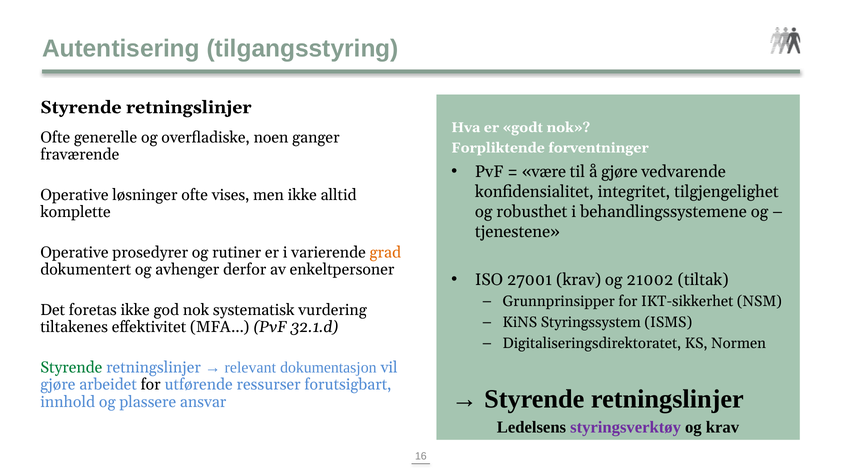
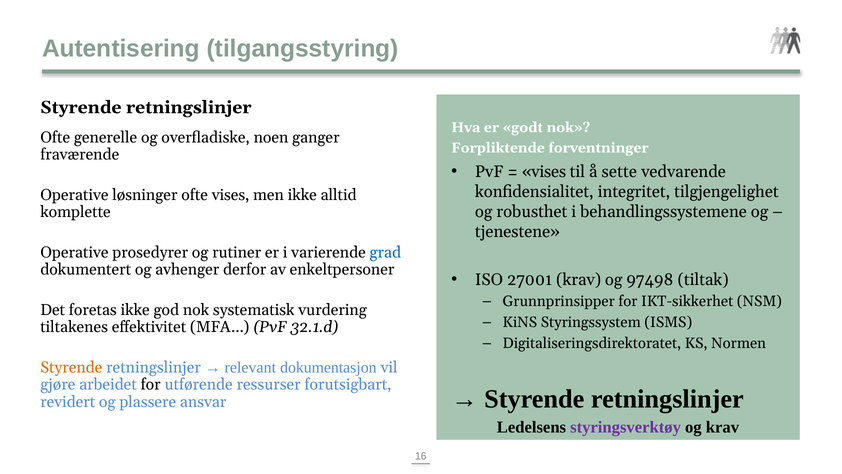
være at (544, 172): være -> vises
å gjøre: gjøre -> sette
grad colour: orange -> blue
21002: 21002 -> 97498
Styrende at (71, 367) colour: green -> orange
innhold: innhold -> revidert
